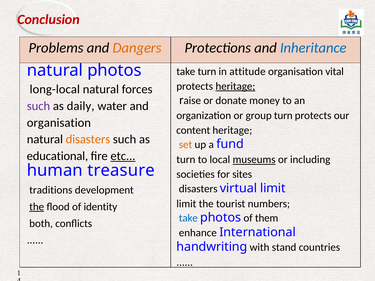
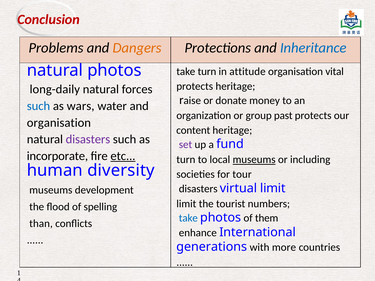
heritage at (235, 86) underline: present -> none
long-local: long-local -> long-daily
such at (38, 106) colour: purple -> blue
daily: daily -> wars
group turn: turn -> past
disasters at (88, 139) colour: orange -> purple
set colour: orange -> purple
educational: educational -> incorporate
treasure: treasure -> diversity
sites: sites -> tour
traditions at (51, 190): traditions -> museums
the at (37, 207) underline: present -> none
identity: identity -> spelling
both: both -> than
handwriting: handwriting -> generations
stand: stand -> more
